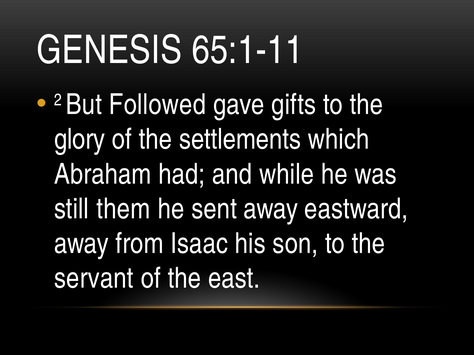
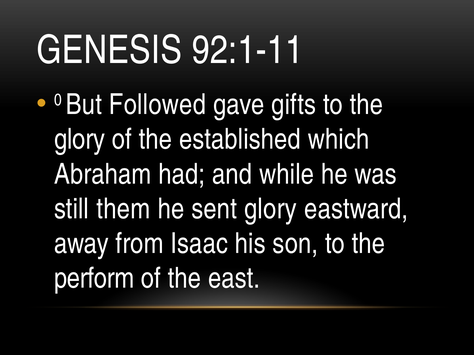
65:1-11: 65:1-11 -> 92:1-11
2: 2 -> 0
settlements: settlements -> established
sent away: away -> glory
servant: servant -> perform
